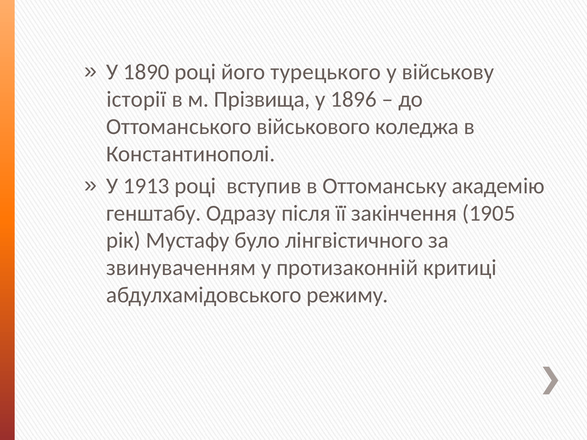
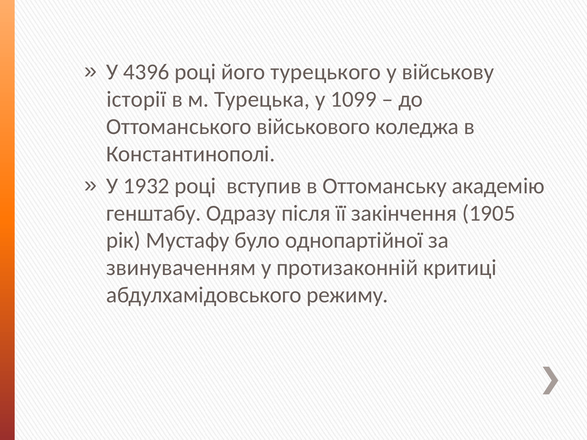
1890: 1890 -> 4396
Прізвища: Прізвища -> Турецька
1896: 1896 -> 1099
1913: 1913 -> 1932
лінгвістичного: лінгвістичного -> однопартійної
